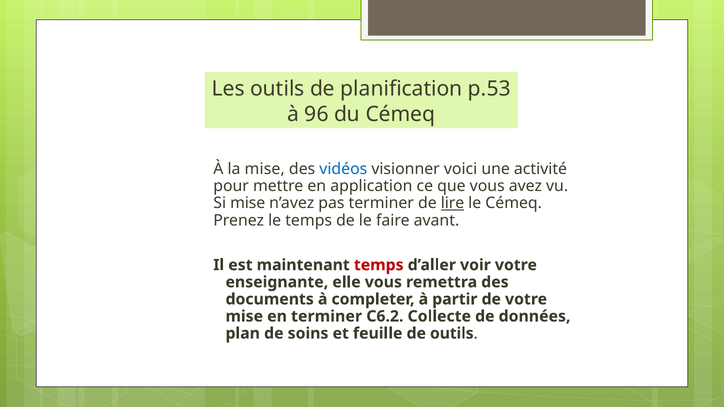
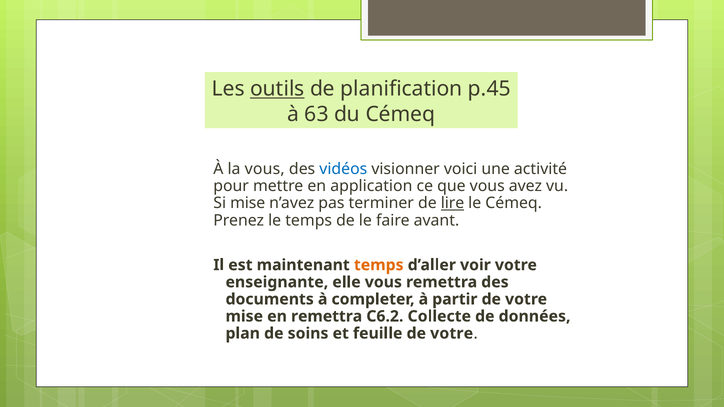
outils at (277, 89) underline: none -> present
p.53: p.53 -> p.45
96: 96 -> 63
la mise: mise -> vous
temps at (379, 265) colour: red -> orange
en terminer: terminer -> remettra
feuille de outils: outils -> votre
